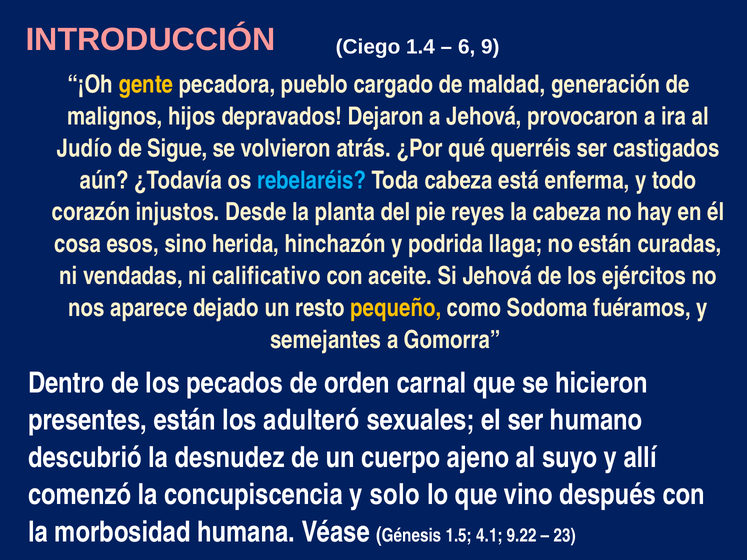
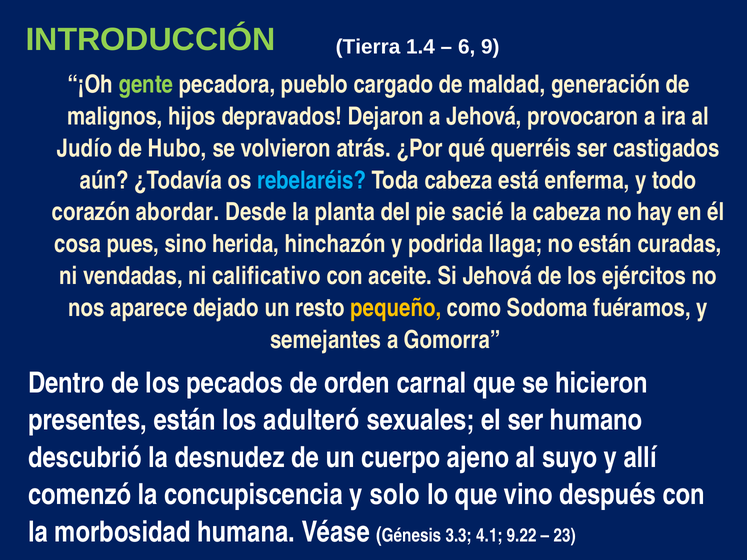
INTRODUCCIÓN colour: pink -> light green
Ciego: Ciego -> Tierra
gente colour: yellow -> light green
Sigue: Sigue -> Hubo
injustos: injustos -> abordar
reyes: reyes -> sacié
esos: esos -> pues
1.5: 1.5 -> 3.3
